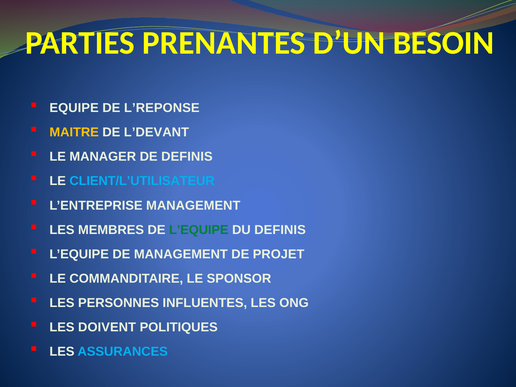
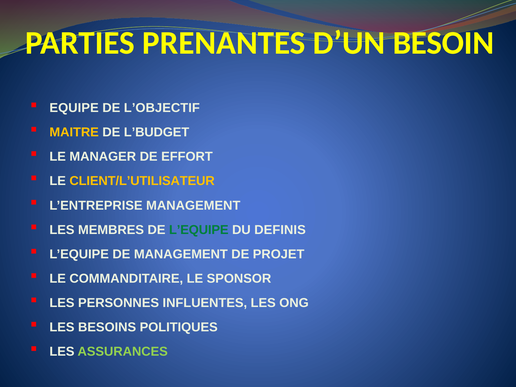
L’REPONSE: L’REPONSE -> L’OBJECTIF
L’DEVANT: L’DEVANT -> L’BUDGET
DE DEFINIS: DEFINIS -> EFFORT
CLIENT/L’UTILISATEUR colour: light blue -> yellow
DOIVENT: DOIVENT -> BESOINS
ASSURANCES colour: light blue -> light green
